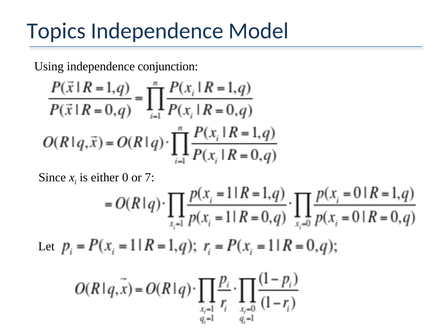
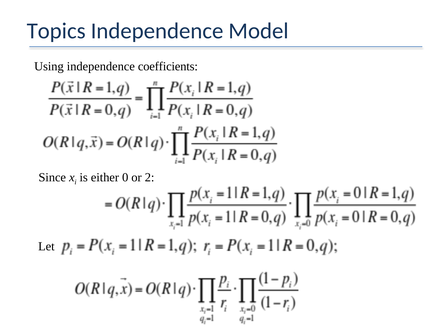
conjunction: conjunction -> coefficients
7: 7 -> 2
